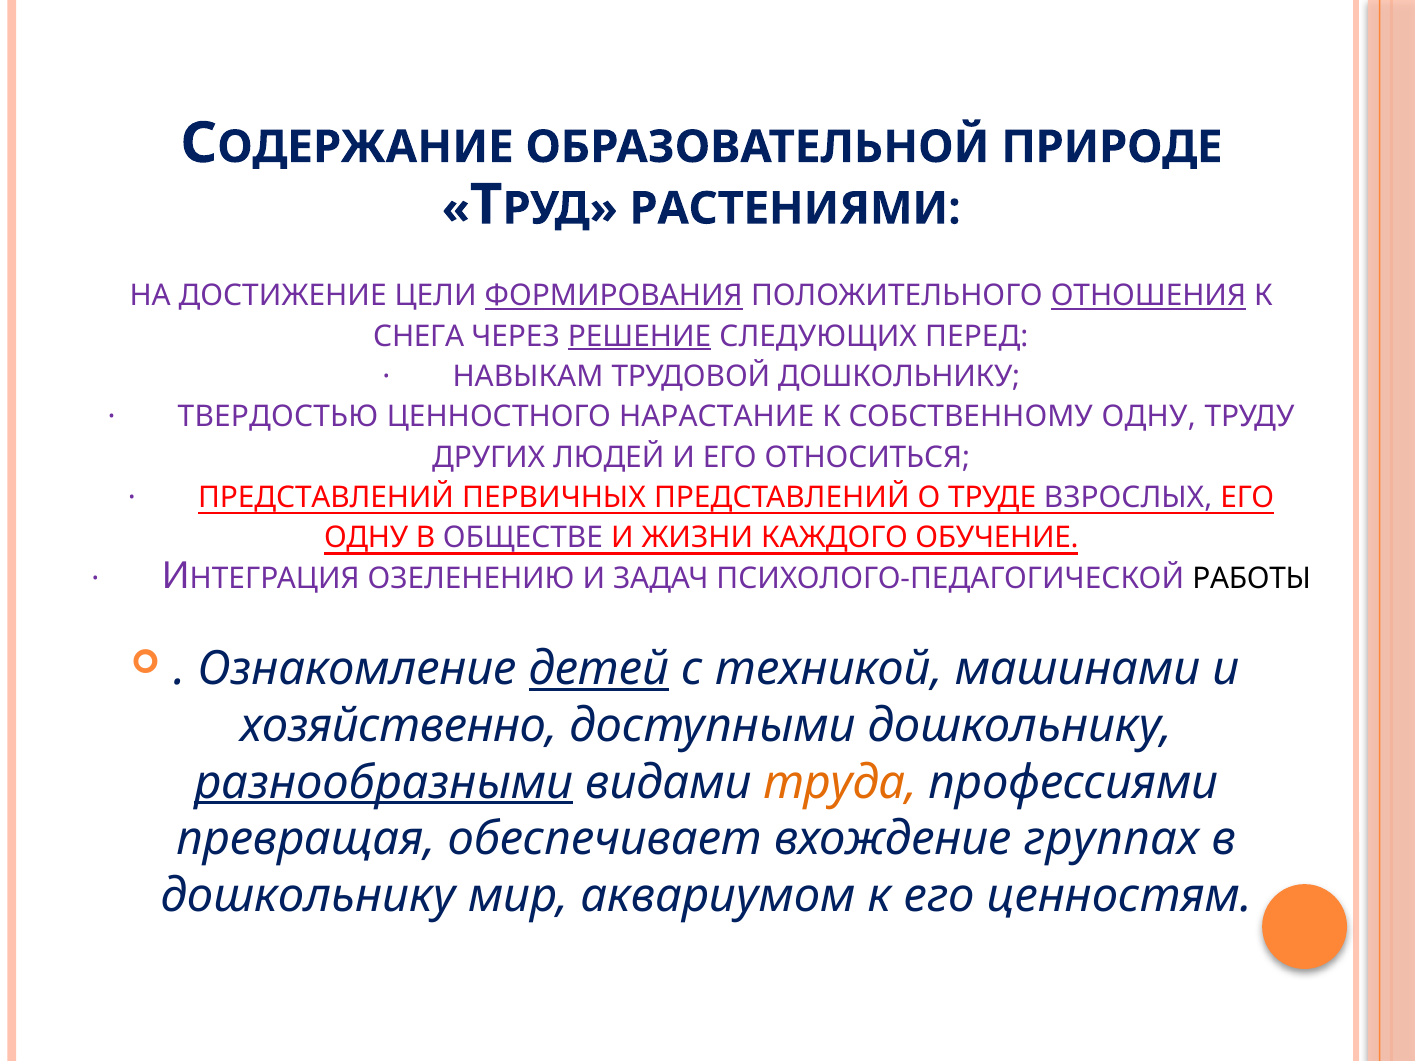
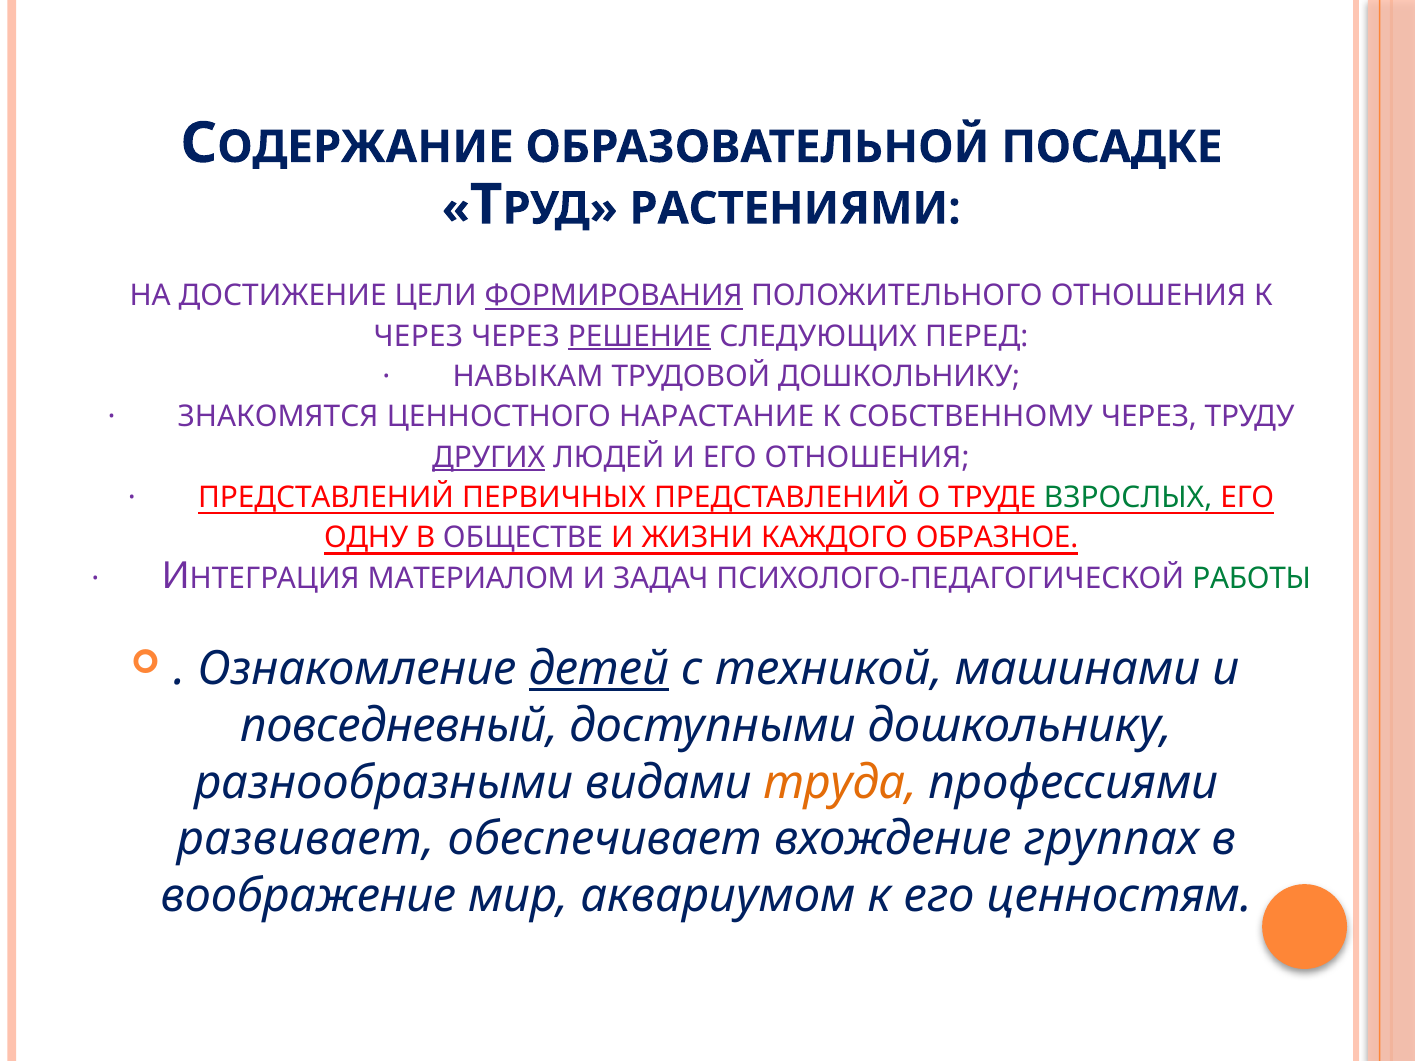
ПРИРОДЕ: ПРИРОДЕ -> ПОСАДКЕ
ОТНОШЕНИЯ at (1148, 296) underline: present -> none
СНЕГА at (419, 336): СНЕГА -> ЧЕРЕЗ
ТВЕРДОСТЬЮ: ТВЕРДОСТЬЮ -> ЗНАКОМЯТСЯ
СОБСТВЕННОМУ ОДНУ: ОДНУ -> ЧЕРЕЗ
ДРУГИХ underline: none -> present
ЕГО ОТНОСИТЬСЯ: ОТНОСИТЬСЯ -> ОТНОШЕНИЯ
ВЗРОСЛЫХ colour: purple -> green
ОБУЧЕНИЕ: ОБУЧЕНИЕ -> ОБРАЗНОЕ
ОЗЕЛЕНЕНИЮ: ОЗЕЛЕНЕНИЮ -> МАТЕРИАЛОМ
РАБОТЫ colour: black -> green
хозяйственно: хозяйственно -> повседневный
разнообразными underline: present -> none
превращая: превращая -> развивает
дошкольнику at (308, 896): дошкольнику -> воображение
